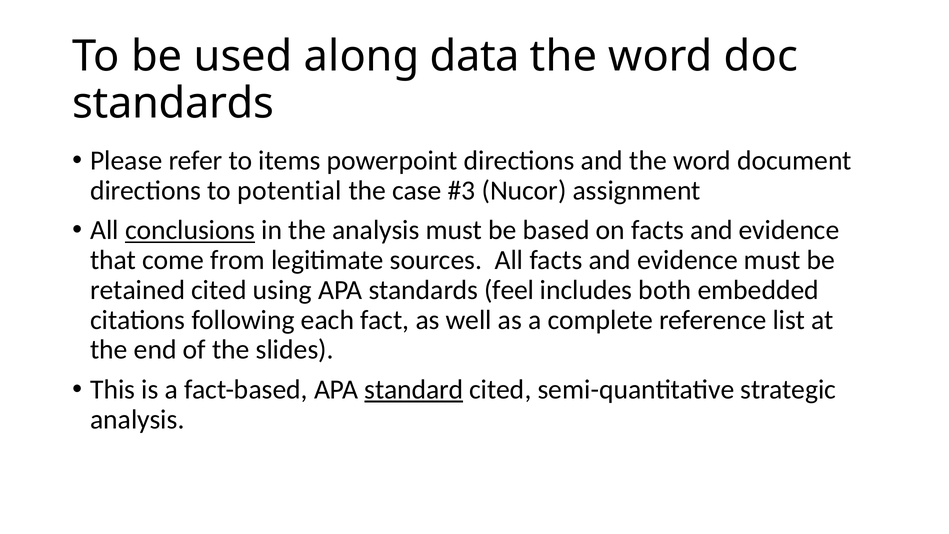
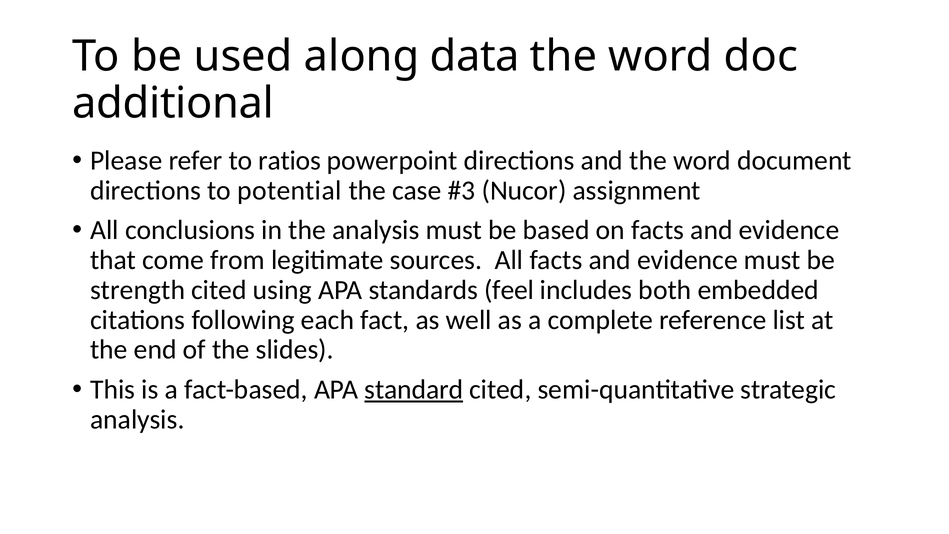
standards at (173, 103): standards -> additional
items: items -> ratios
conclusions underline: present -> none
retained: retained -> strength
